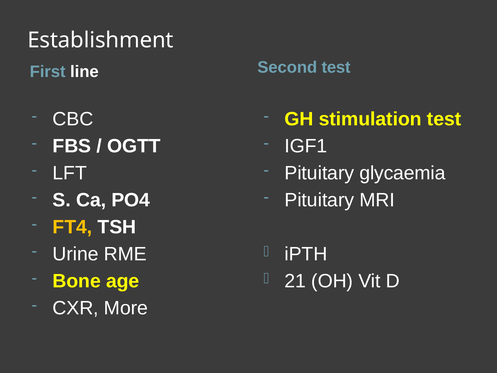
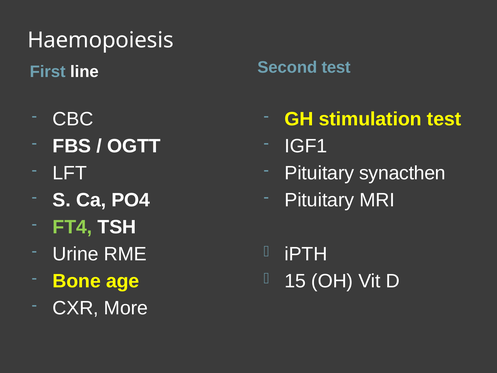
Establishment: Establishment -> Haemopoiesis
glycaemia: glycaemia -> synacthen
FT4 colour: yellow -> light green
21: 21 -> 15
